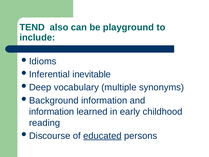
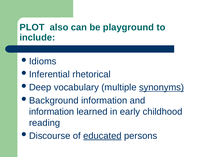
TEND: TEND -> PLOT
inevitable: inevitable -> rhetorical
synonyms underline: none -> present
